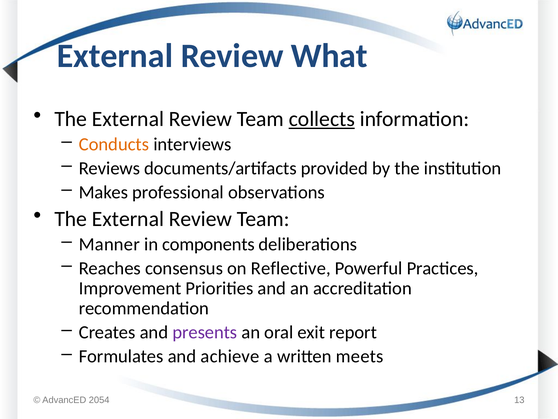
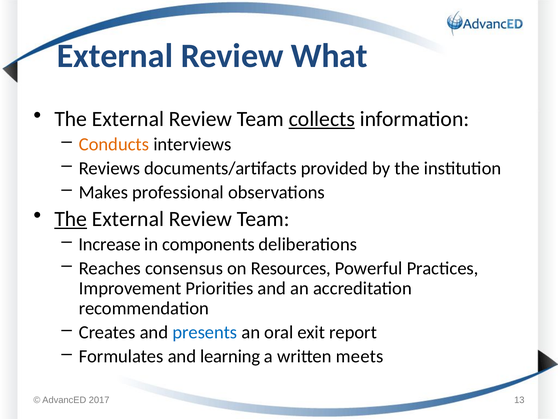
The at (71, 219) underline: none -> present
Manner: Manner -> Increase
Reflective: Reflective -> Resources
presents colour: purple -> blue
achieve: achieve -> learning
2054: 2054 -> 2017
